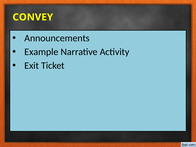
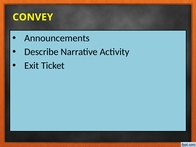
Example: Example -> Describe
